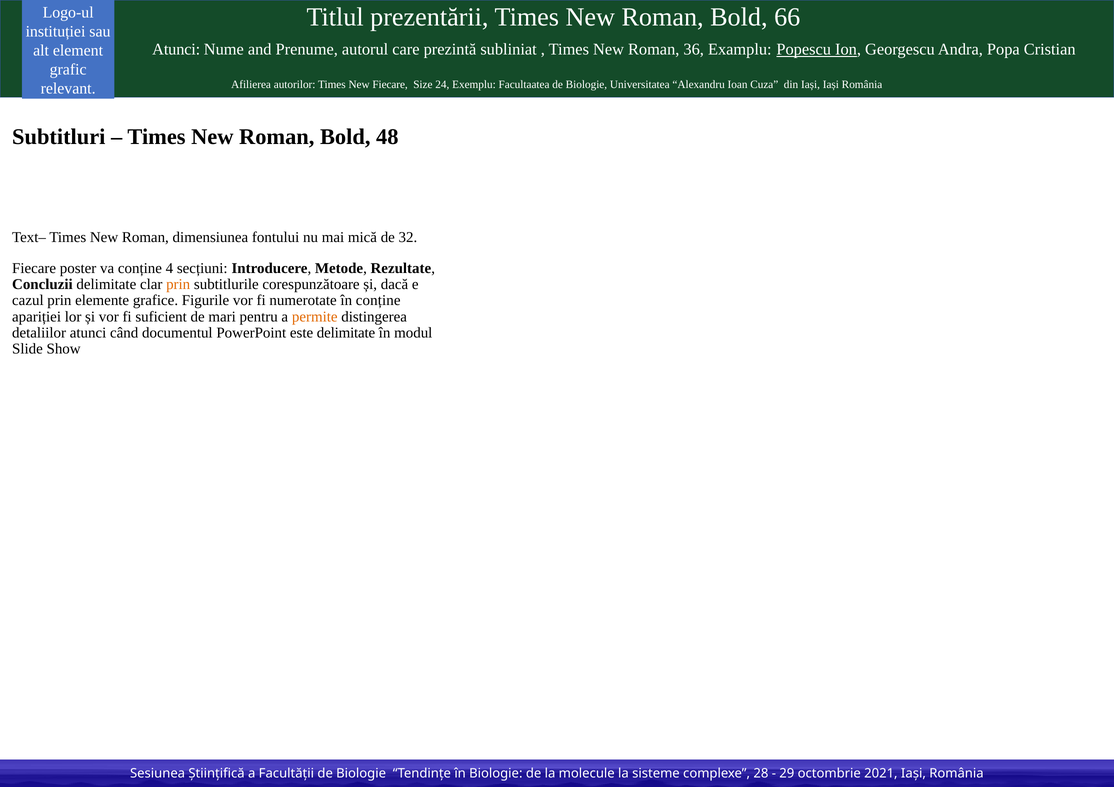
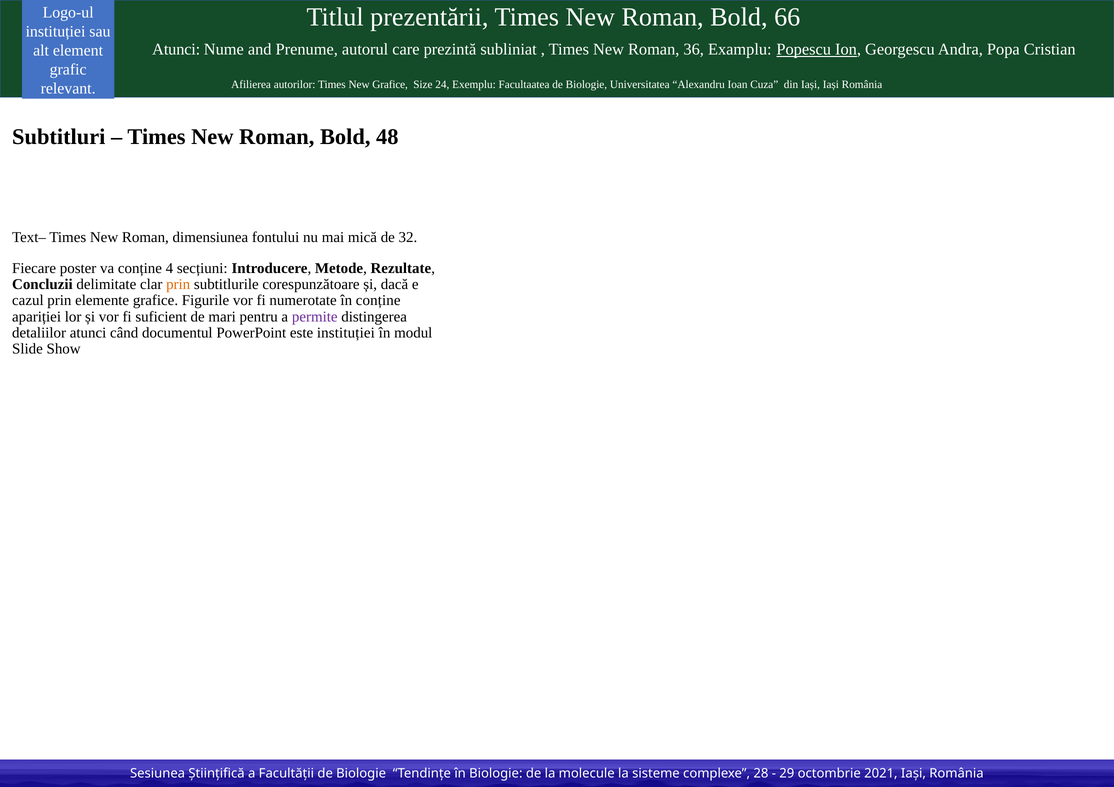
New Fiecare: Fiecare -> Grafice
permite colour: orange -> purple
este delimitate: delimitate -> instituției
